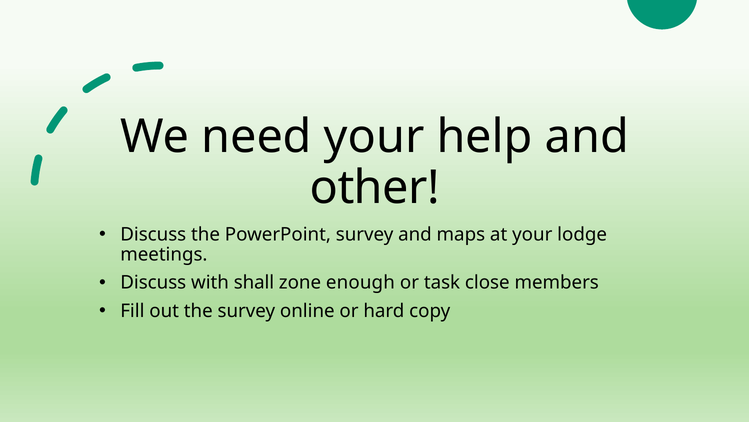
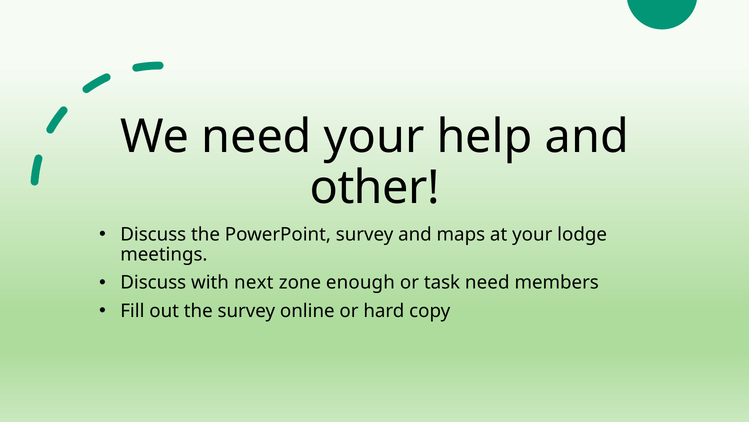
shall: shall -> next
task close: close -> need
